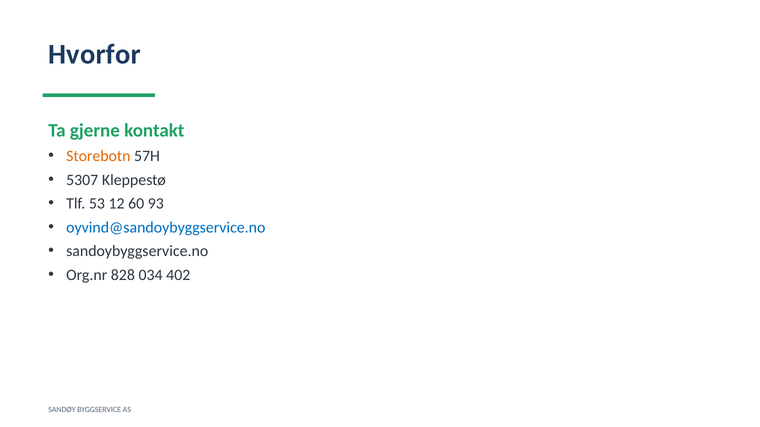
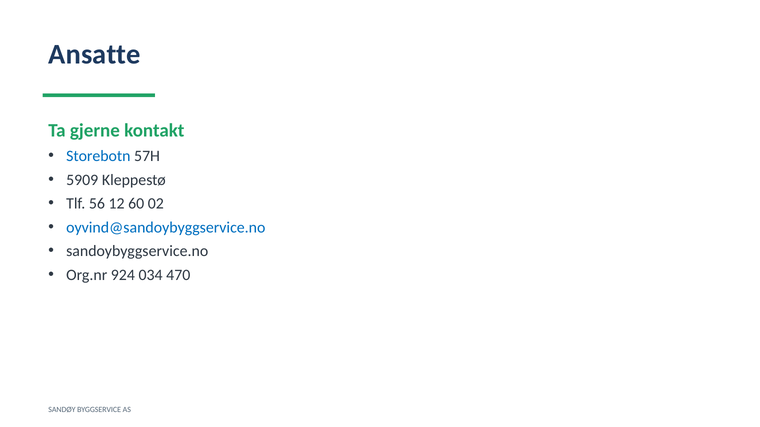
Hvorfor: Hvorfor -> Ansatte
Storebotn colour: orange -> blue
5307: 5307 -> 5909
53: 53 -> 56
93: 93 -> 02
828: 828 -> 924
402: 402 -> 470
